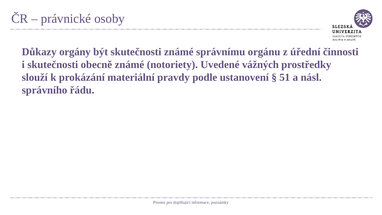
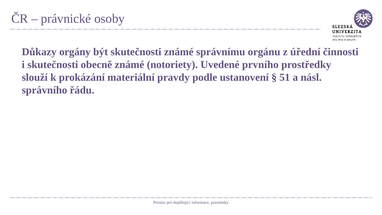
vážných: vážných -> prvního
